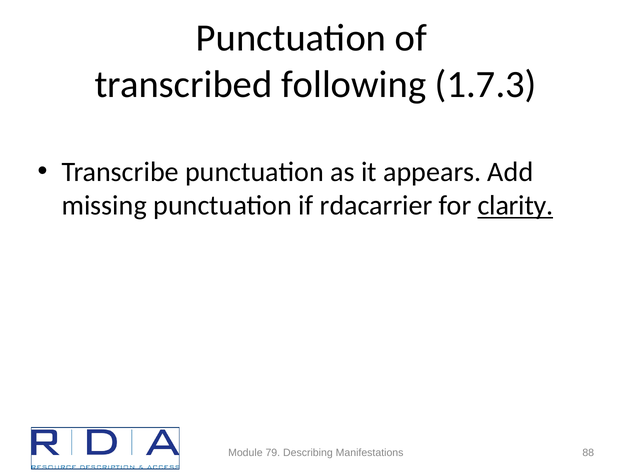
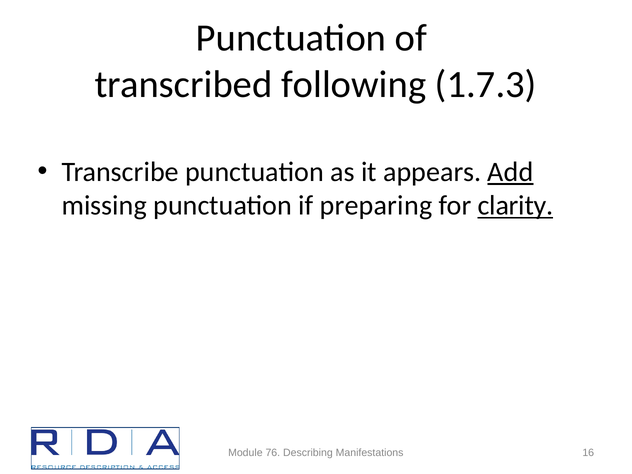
Add underline: none -> present
rdacarrier: rdacarrier -> preparing
79: 79 -> 76
88: 88 -> 16
